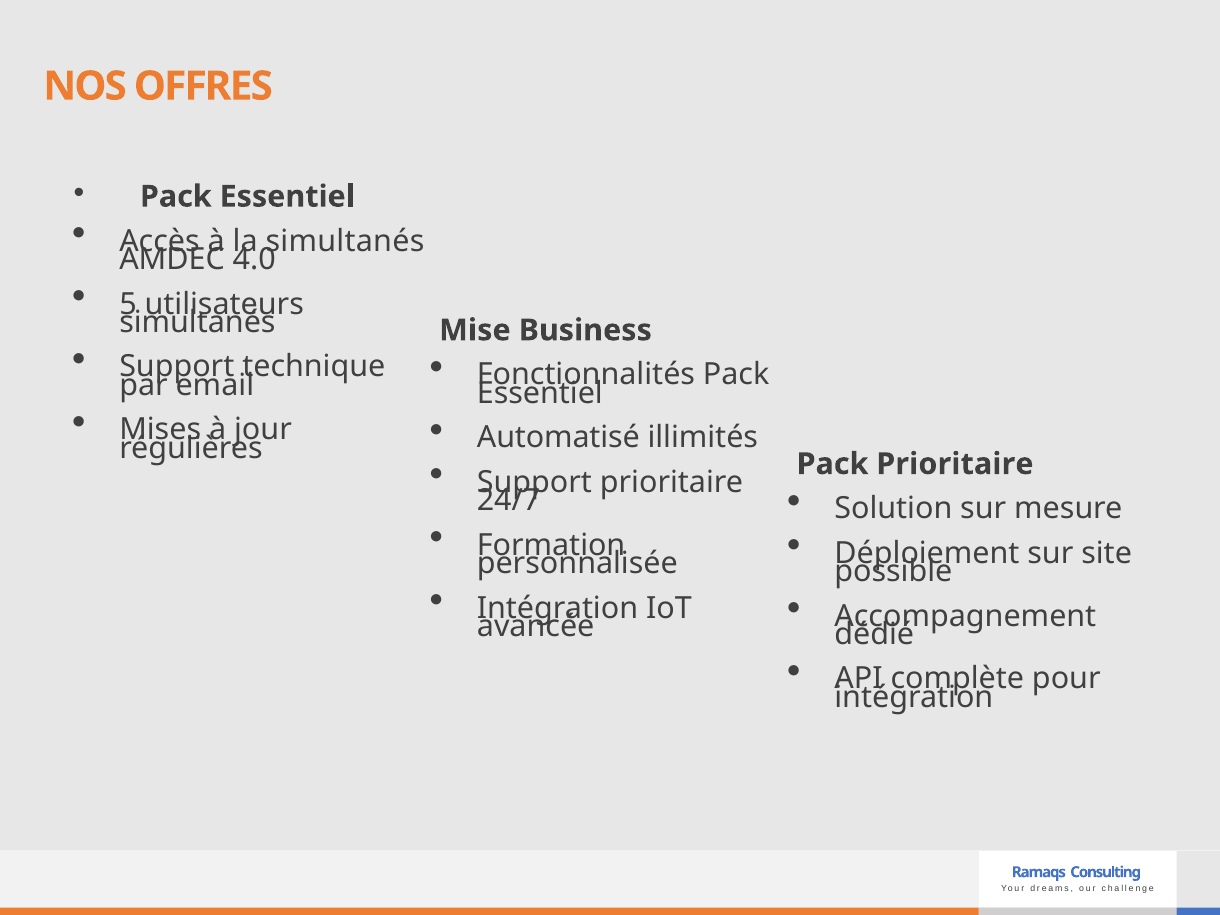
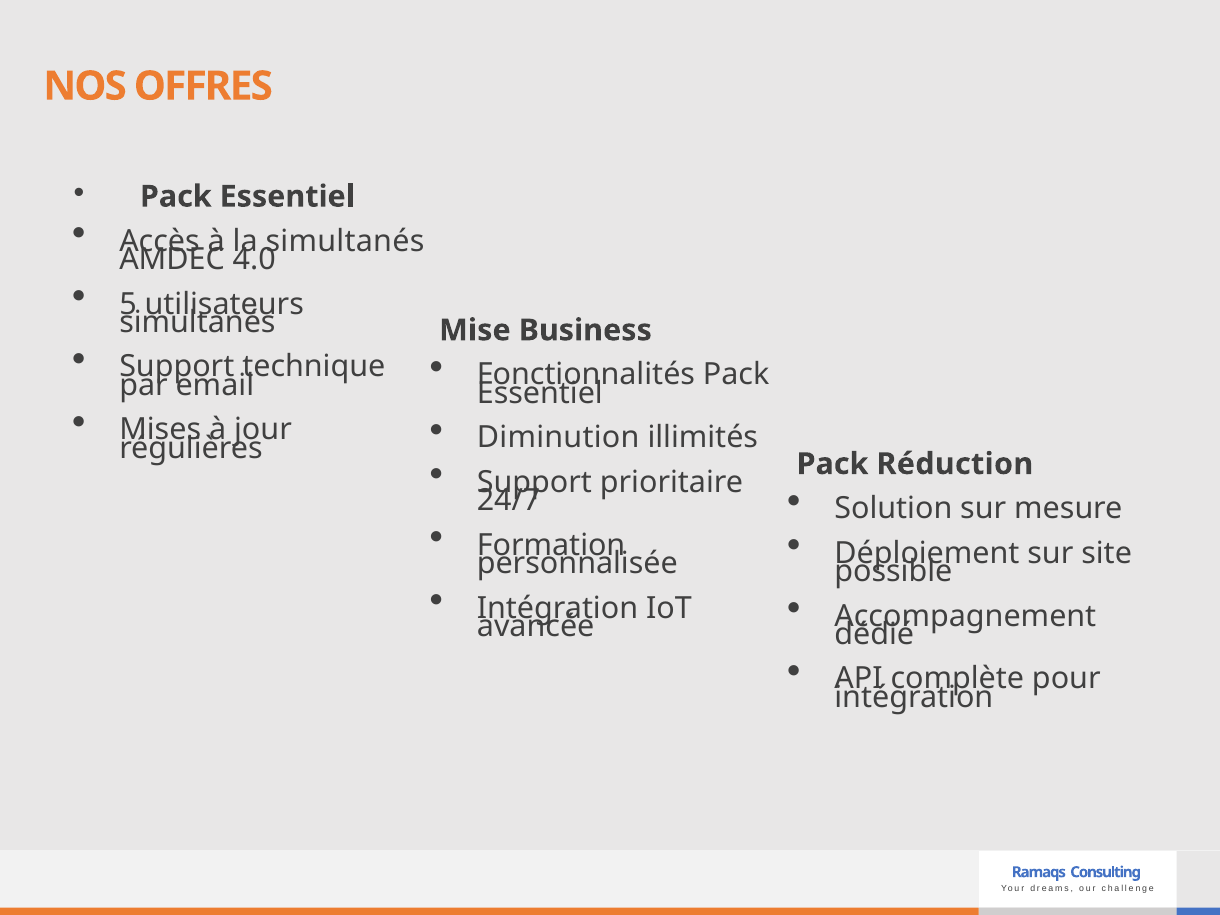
Automatisé: Automatisé -> Diminution
Pack Prioritaire: Prioritaire -> Réduction
